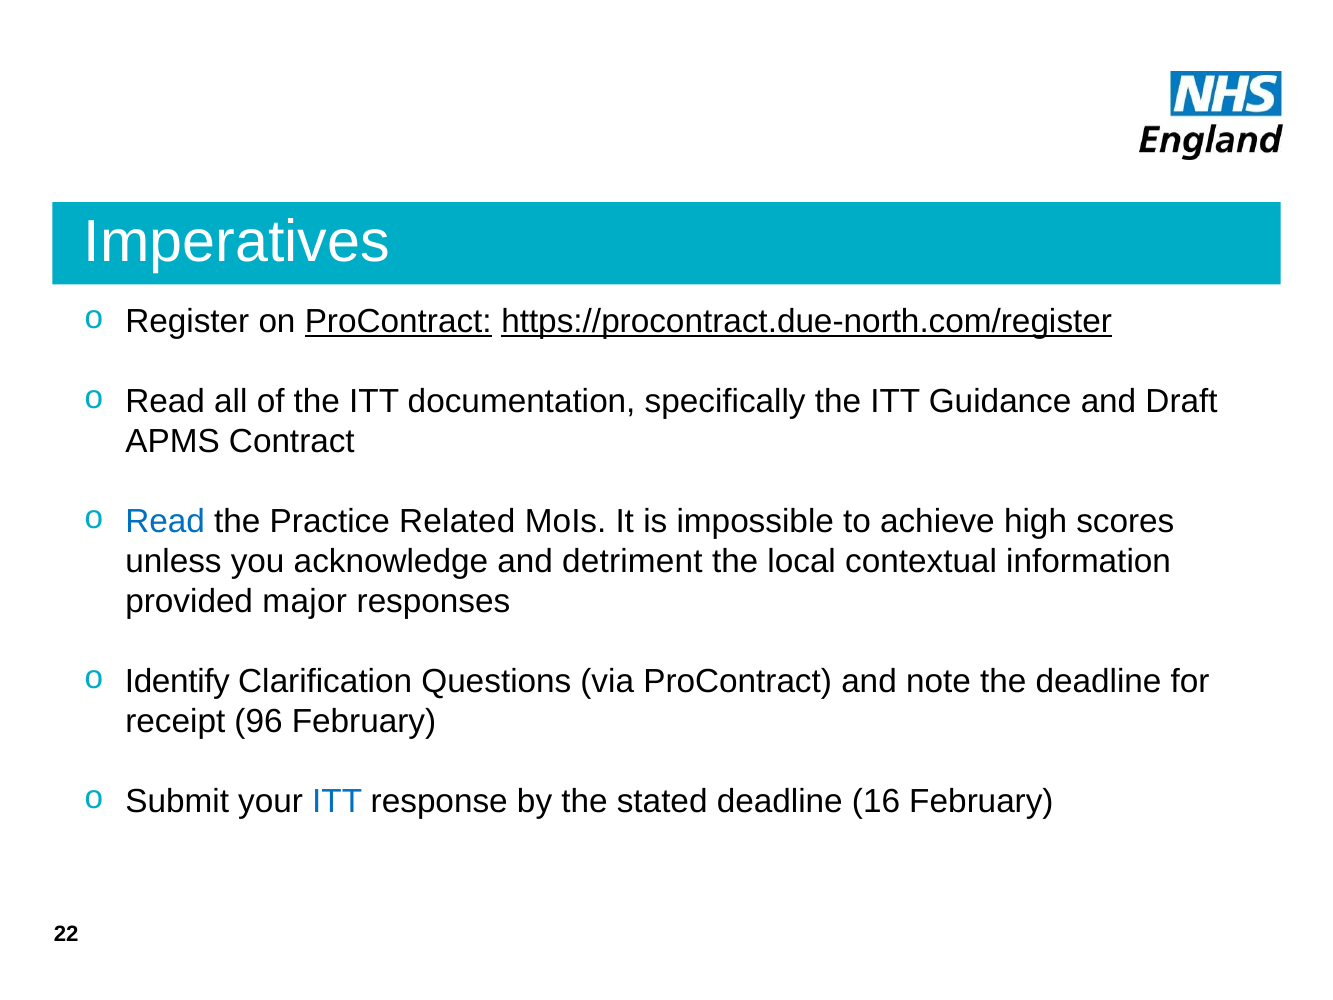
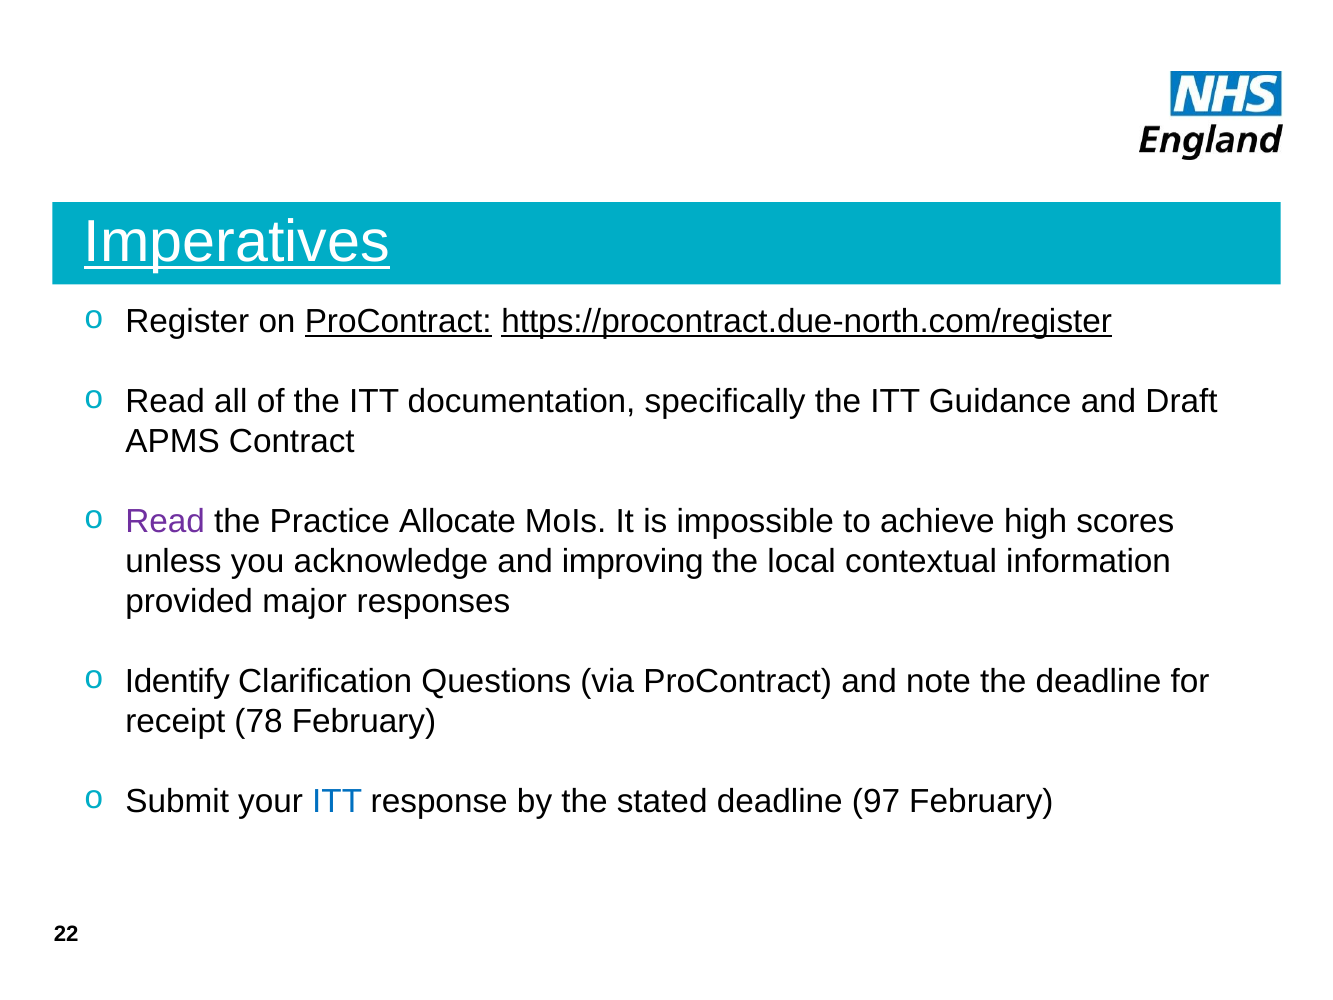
Imperatives underline: none -> present
Read at (165, 521) colour: blue -> purple
Related: Related -> Allocate
detriment: detriment -> improving
96: 96 -> 78
16: 16 -> 97
